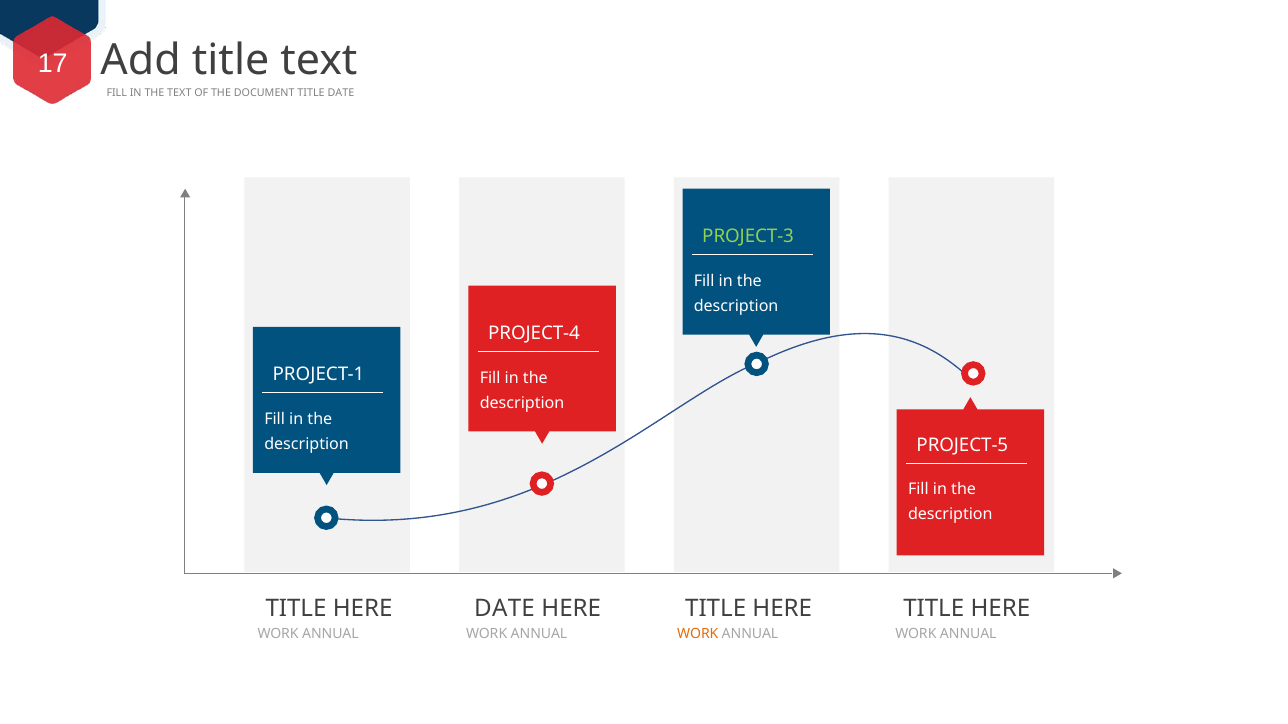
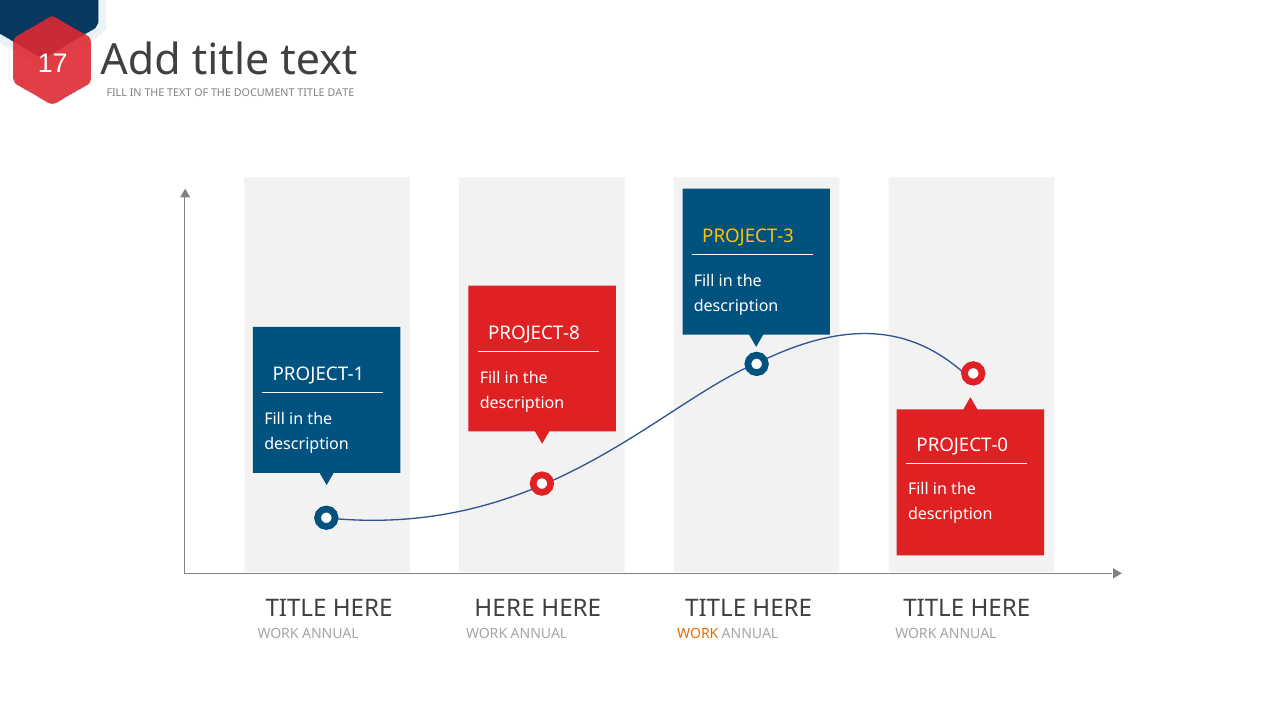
PROJECT-3 colour: light green -> yellow
PROJECT-4: PROJECT-4 -> PROJECT-8
PROJECT-5: PROJECT-5 -> PROJECT-0
DATE at (505, 609): DATE -> HERE
